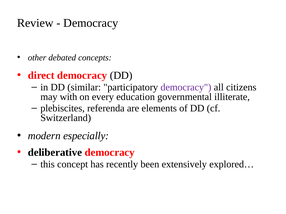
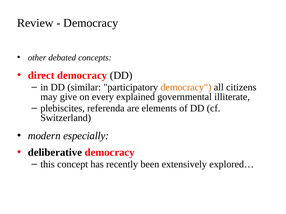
democracy at (186, 87) colour: purple -> orange
with: with -> give
education: education -> explained
